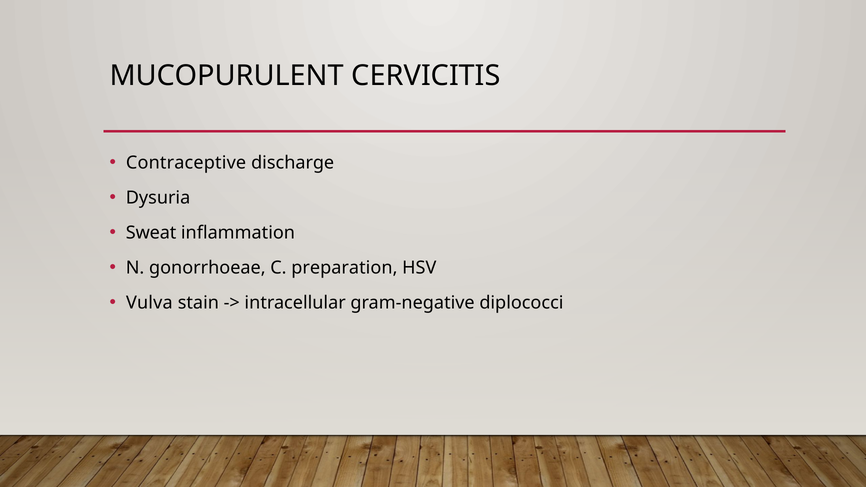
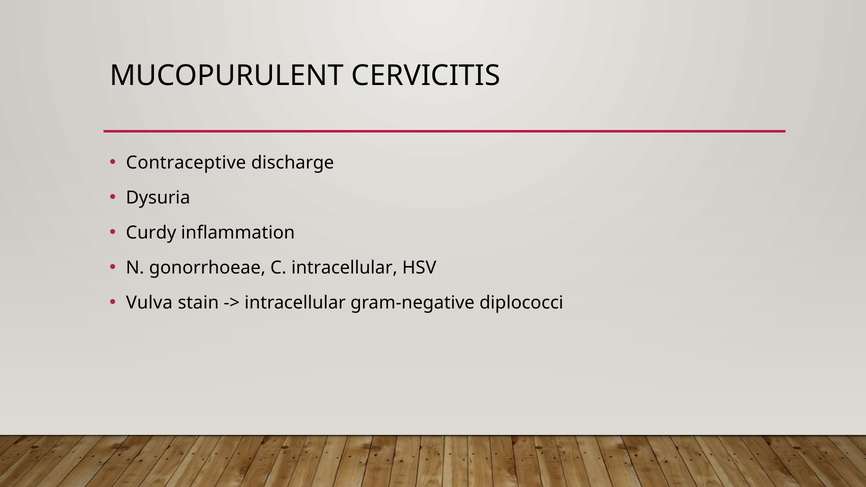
Sweat: Sweat -> Curdy
C preparation: preparation -> intracellular
